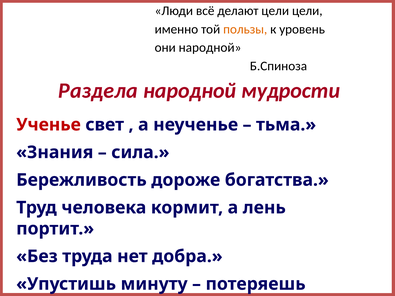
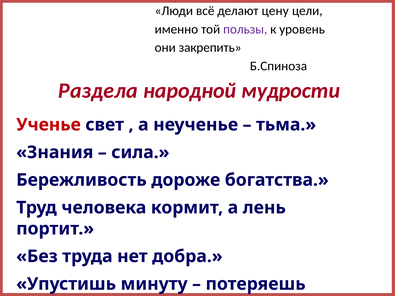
делают цели: цели -> цену
пользы colour: orange -> purple
они народной: народной -> закрепить
